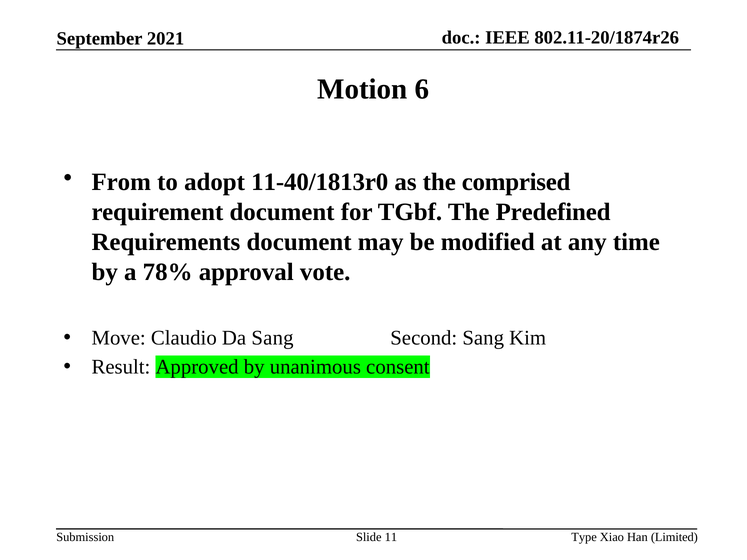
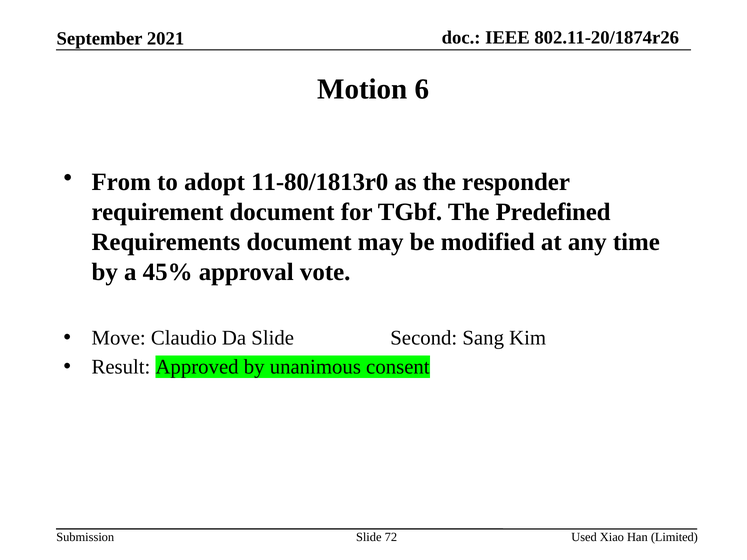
11-40/1813r0: 11-40/1813r0 -> 11-80/1813r0
comprised: comprised -> responder
78%: 78% -> 45%
Da Sang: Sang -> Slide
11: 11 -> 72
Type: Type -> Used
